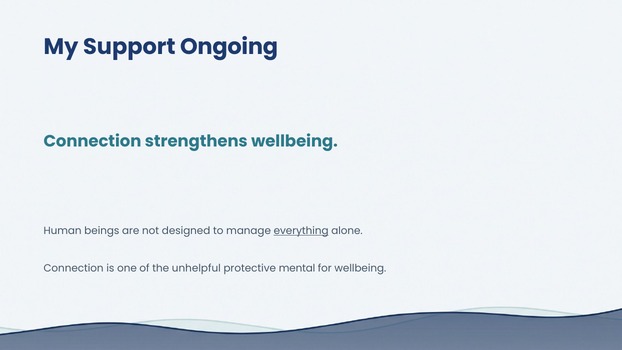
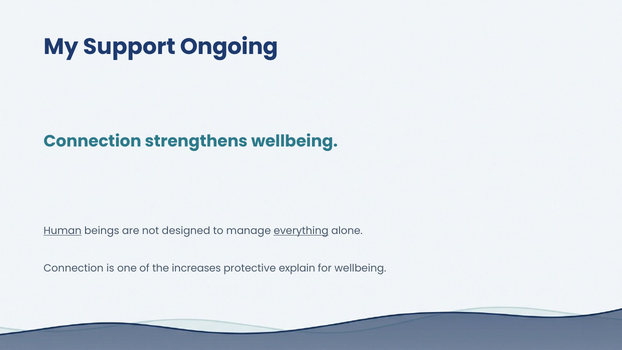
Human underline: none -> present
unhelpful: unhelpful -> increases
mental: mental -> explain
